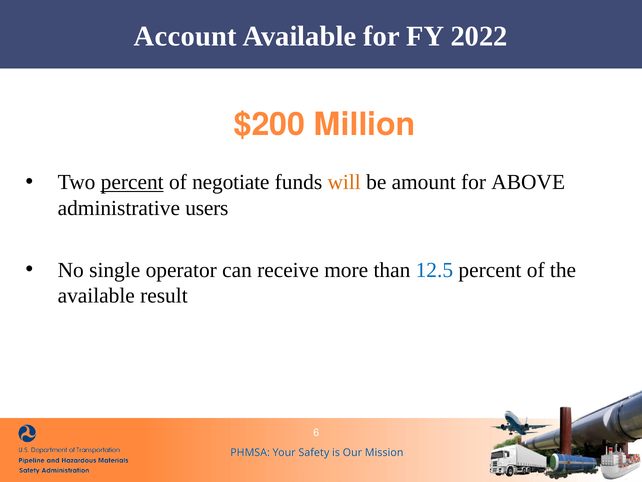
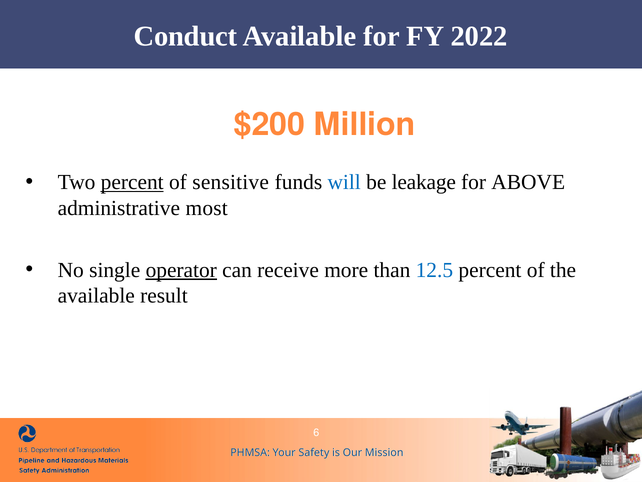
Account: Account -> Conduct
negotiate: negotiate -> sensitive
will colour: orange -> blue
amount: amount -> leakage
users: users -> most
operator underline: none -> present
